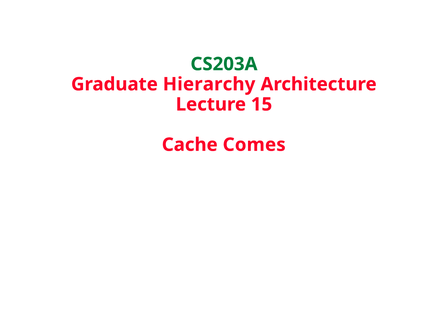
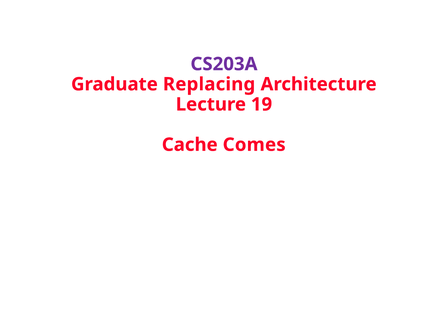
CS203A colour: green -> purple
Hierarchy: Hierarchy -> Replacing
15: 15 -> 19
